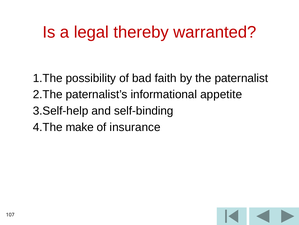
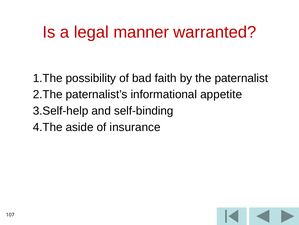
thereby: thereby -> manner
make: make -> aside
